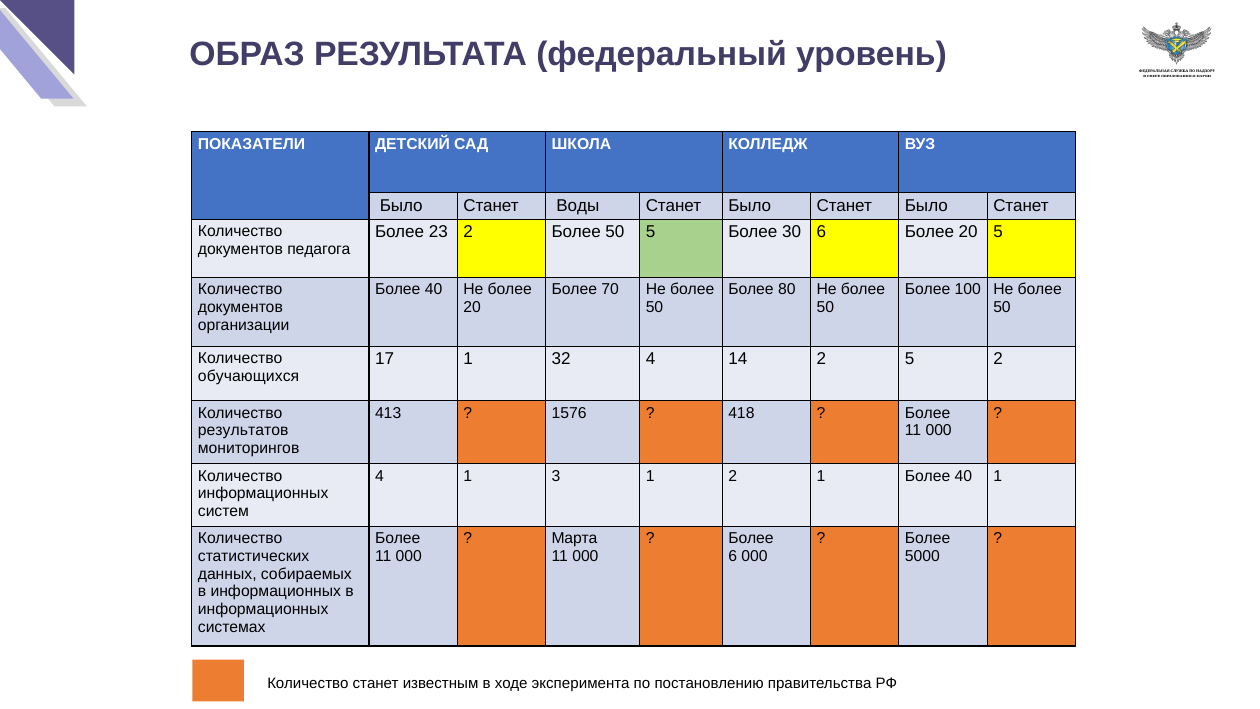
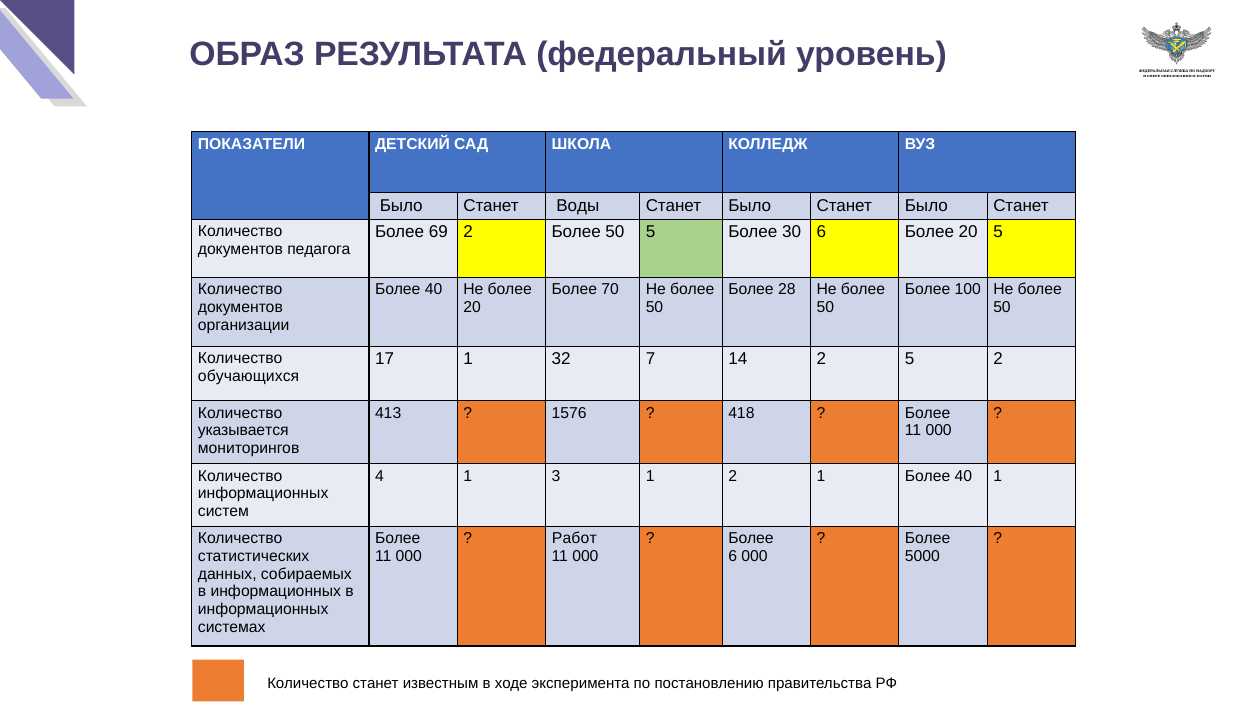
23: 23 -> 69
80: 80 -> 28
32 4: 4 -> 7
результатов: результатов -> указывается
Марта: Марта -> Работ
